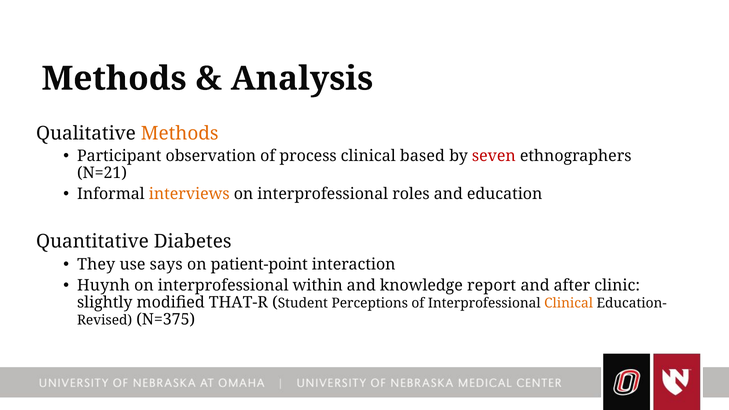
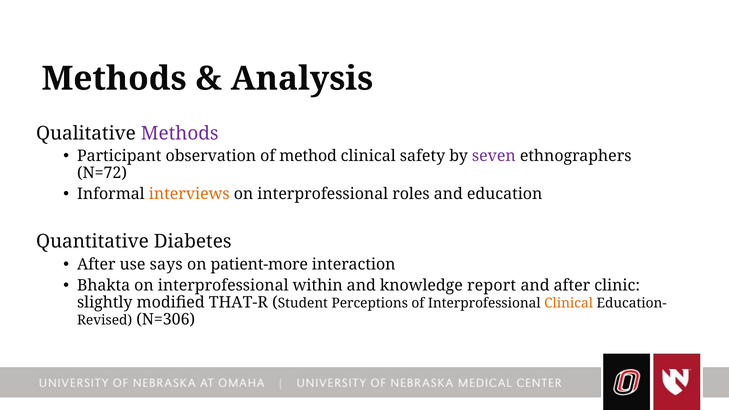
Methods at (180, 133) colour: orange -> purple
process: process -> method
based: based -> safety
seven colour: red -> purple
N=21: N=21 -> N=72
They at (96, 264): They -> After
patient-point: patient-point -> patient-more
Huynh: Huynh -> Bhakta
N=375: N=375 -> N=306
